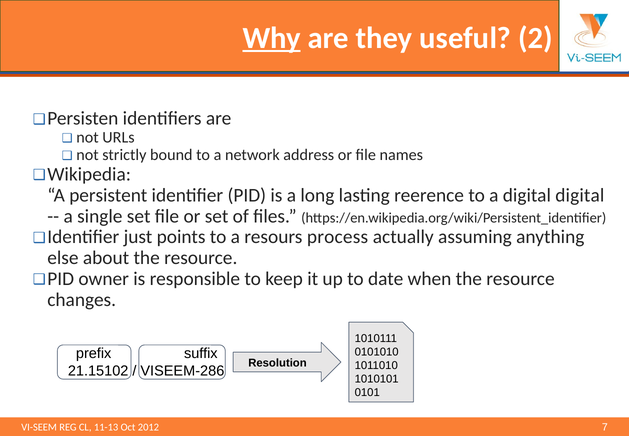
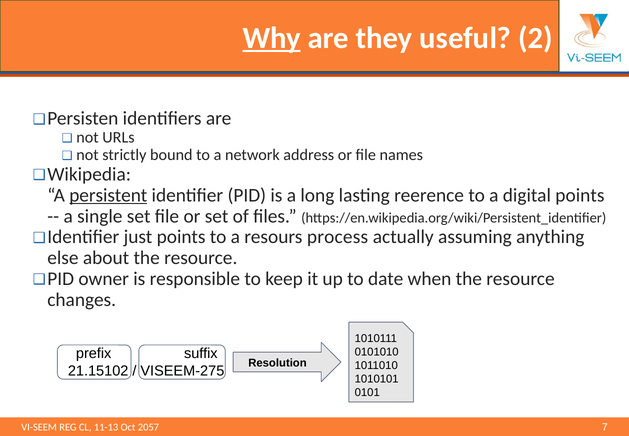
persistent underline: none -> present
digital digital: digital -> points
VISEEM-286: VISEEM-286 -> VISEEM-275
2012: 2012 -> 2057
